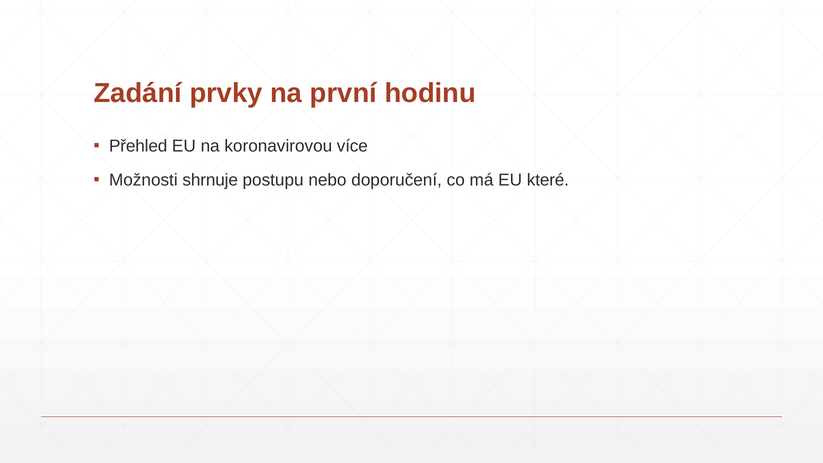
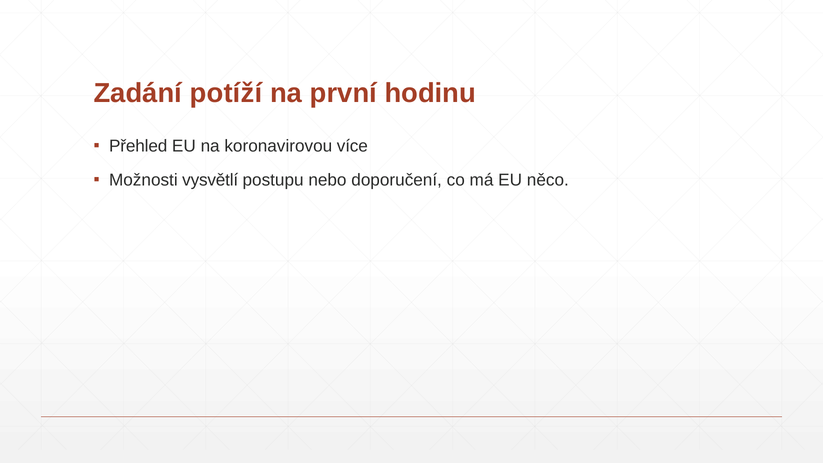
prvky: prvky -> potíží
shrnuje: shrnuje -> vysvětlí
které: které -> něco
